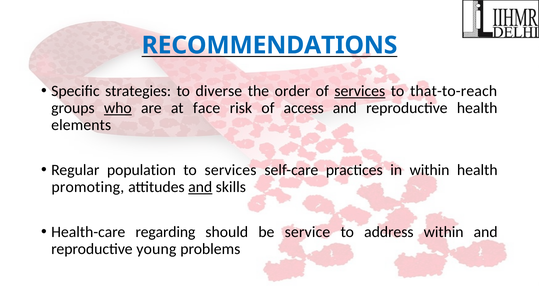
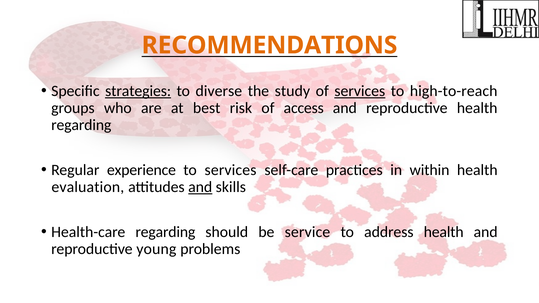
RECOMMENDATIONS colour: blue -> orange
strategies underline: none -> present
order: order -> study
that-to-reach: that-to-reach -> high-to-reach
who underline: present -> none
face: face -> best
elements at (81, 125): elements -> regarding
population: population -> experience
promoting: promoting -> evaluation
address within: within -> health
